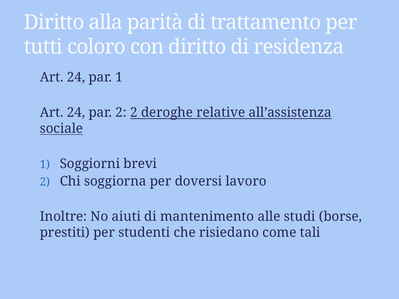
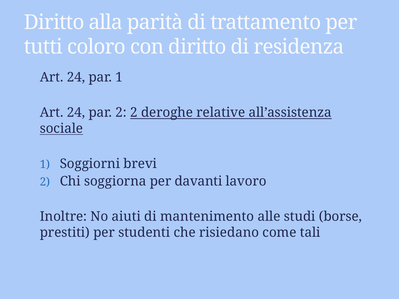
doversi: doversi -> davanti
